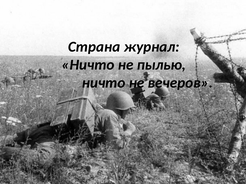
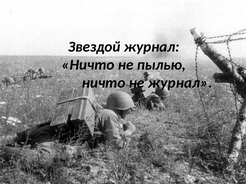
Страна: Страна -> Звездой
не вечеров: вечеров -> журнал
